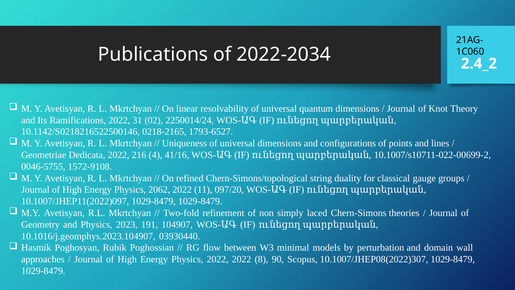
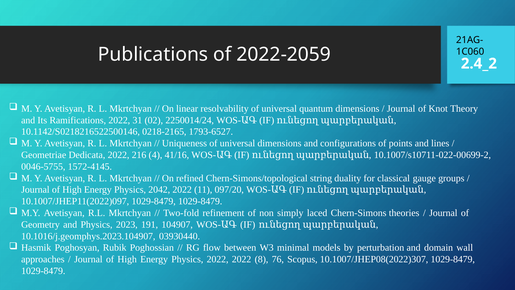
2022-2034: 2022-2034 -> 2022-2059
1572-9108: 1572-9108 -> 1572-4145
2062: 2062 -> 2042
90: 90 -> 76
